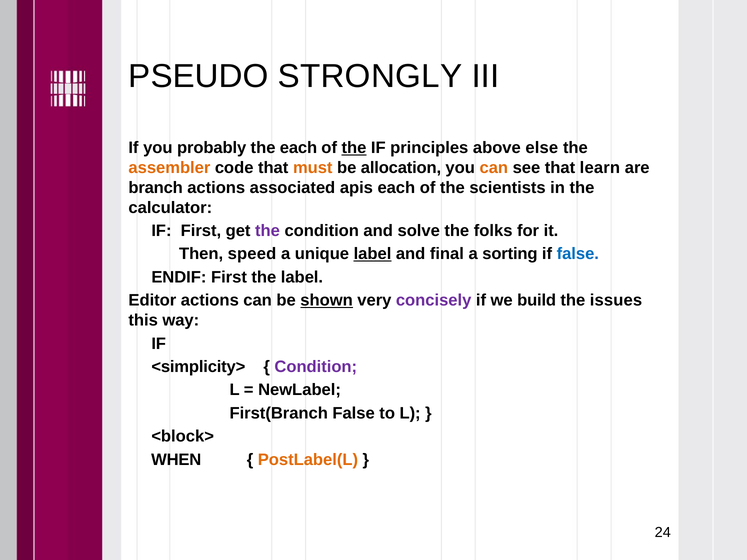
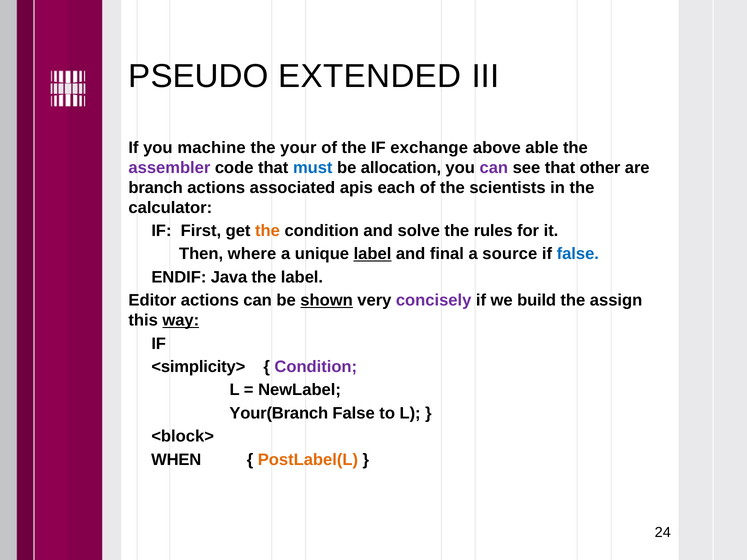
STRONGLY: STRONGLY -> EXTENDED
probably: probably -> machine
the each: each -> your
the at (354, 148) underline: present -> none
principles: principles -> exchange
else: else -> able
assembler colour: orange -> purple
must colour: orange -> blue
can at (494, 168) colour: orange -> purple
learn: learn -> other
the at (268, 231) colour: purple -> orange
folks: folks -> rules
speed: speed -> where
sorting: sorting -> source
ENDIF First: First -> Java
issues: issues -> assign
way underline: none -> present
First(Branch: First(Branch -> Your(Branch
